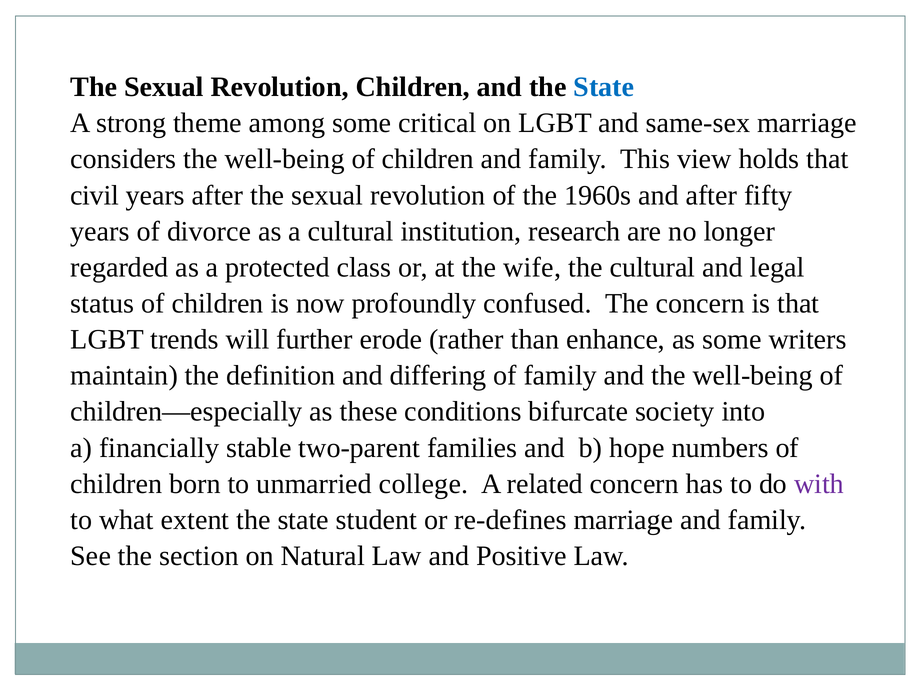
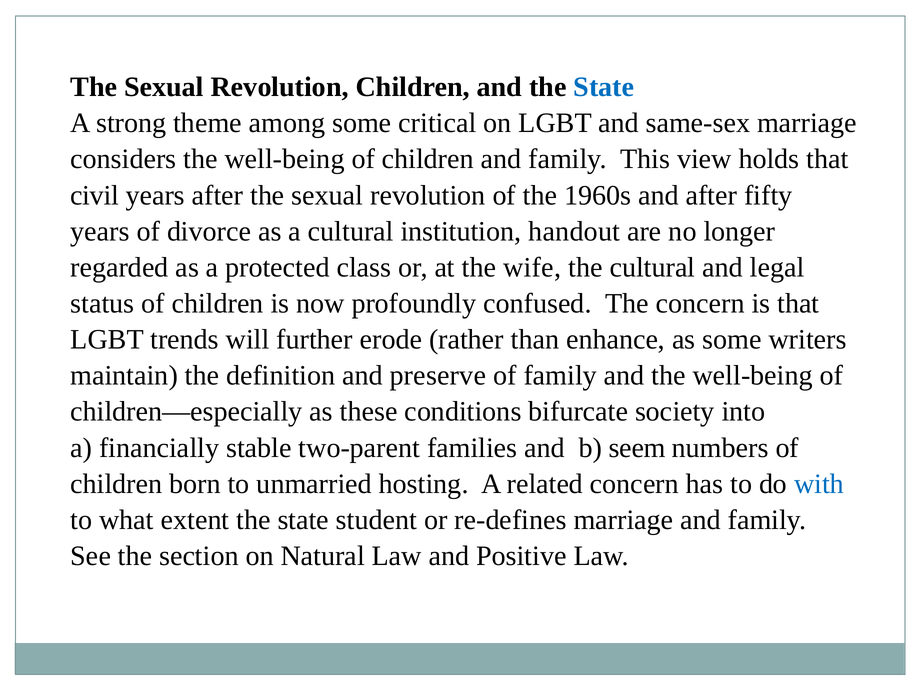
research: research -> handout
differing: differing -> preserve
hope: hope -> seem
college: college -> hosting
with colour: purple -> blue
